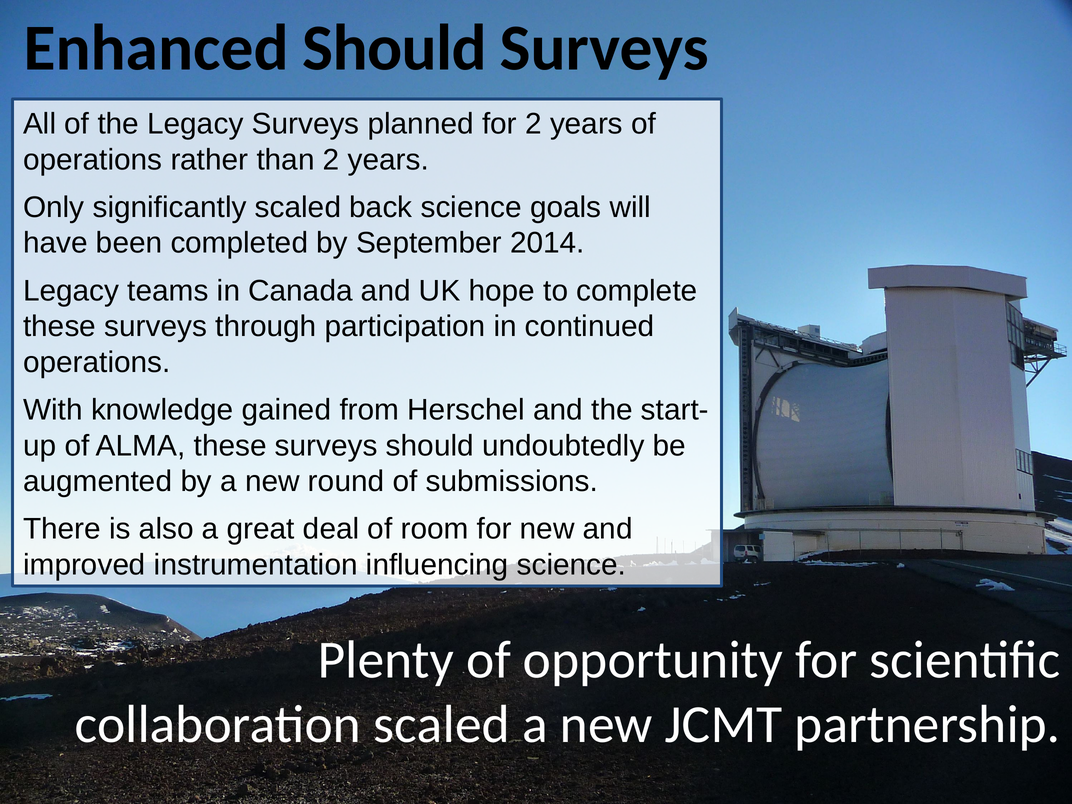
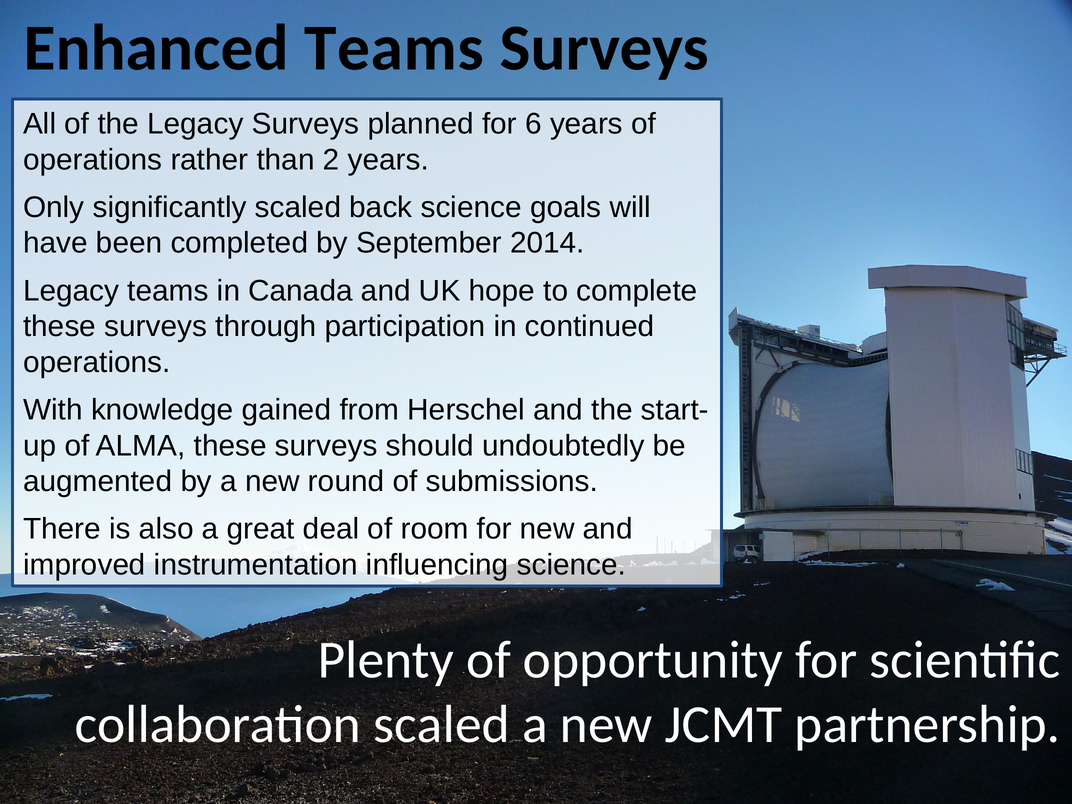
Enhanced Should: Should -> Teams
for 2: 2 -> 6
